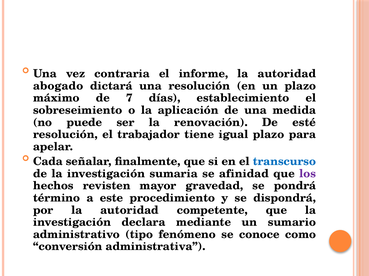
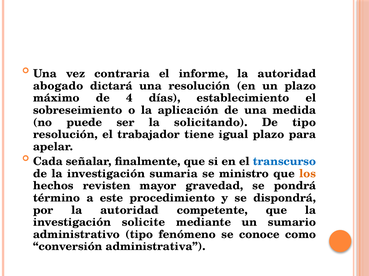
7: 7 -> 4
renovación: renovación -> solicitando
De esté: esté -> tipo
afinidad: afinidad -> ministro
los colour: purple -> orange
declara: declara -> solicite
